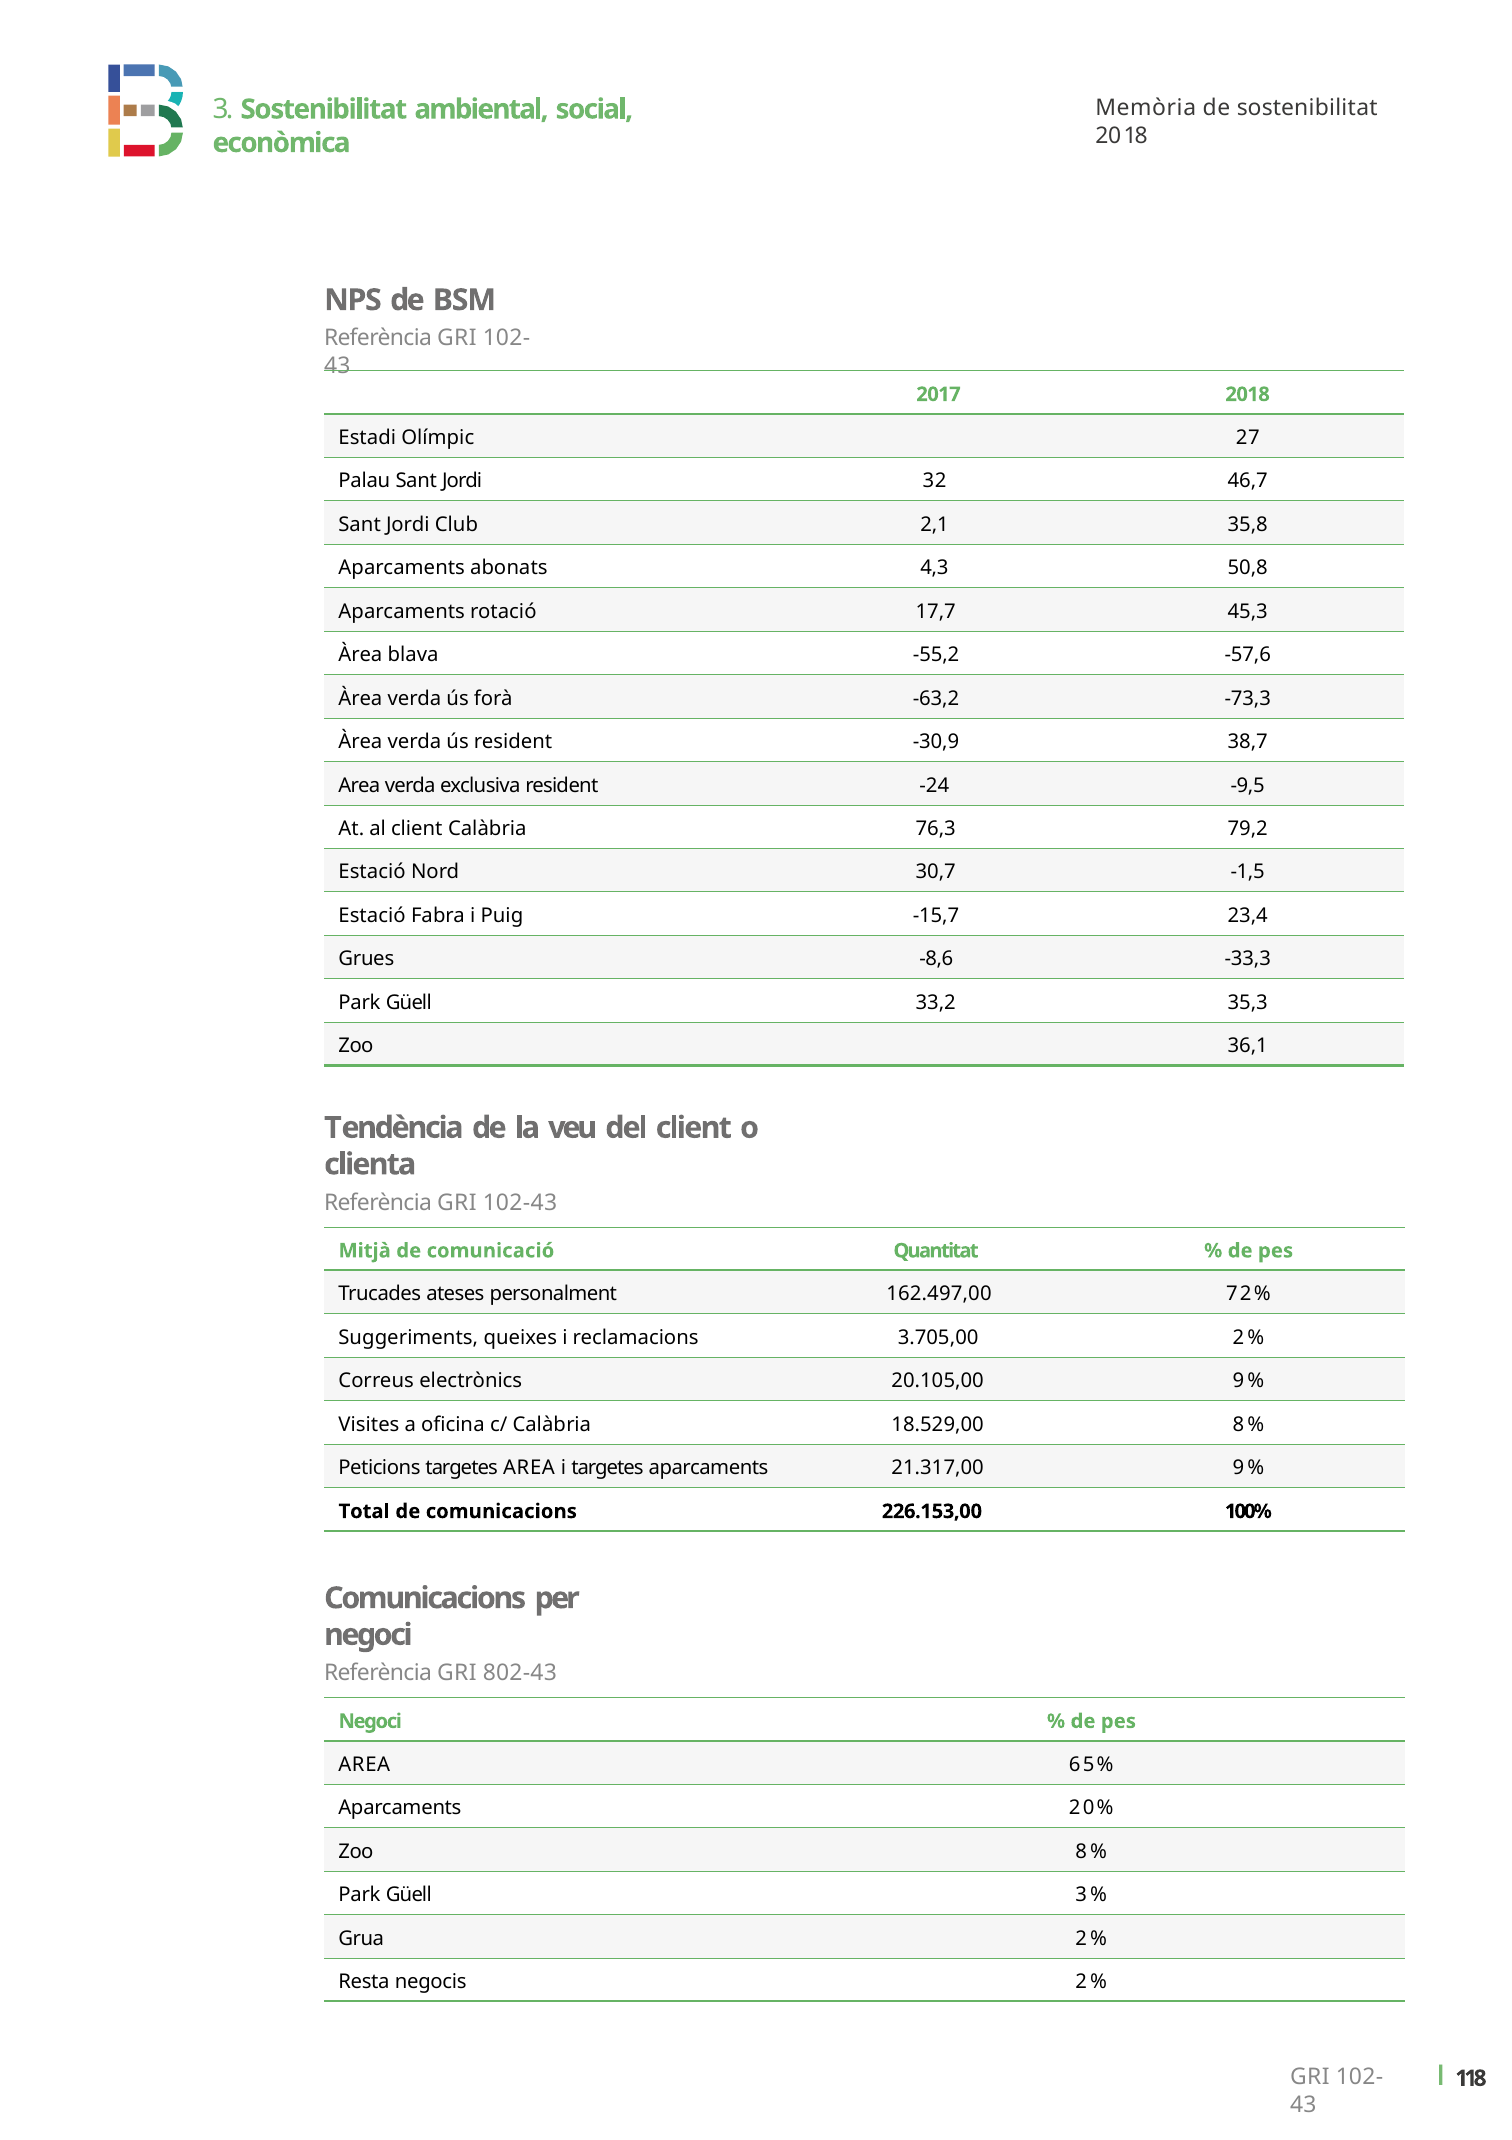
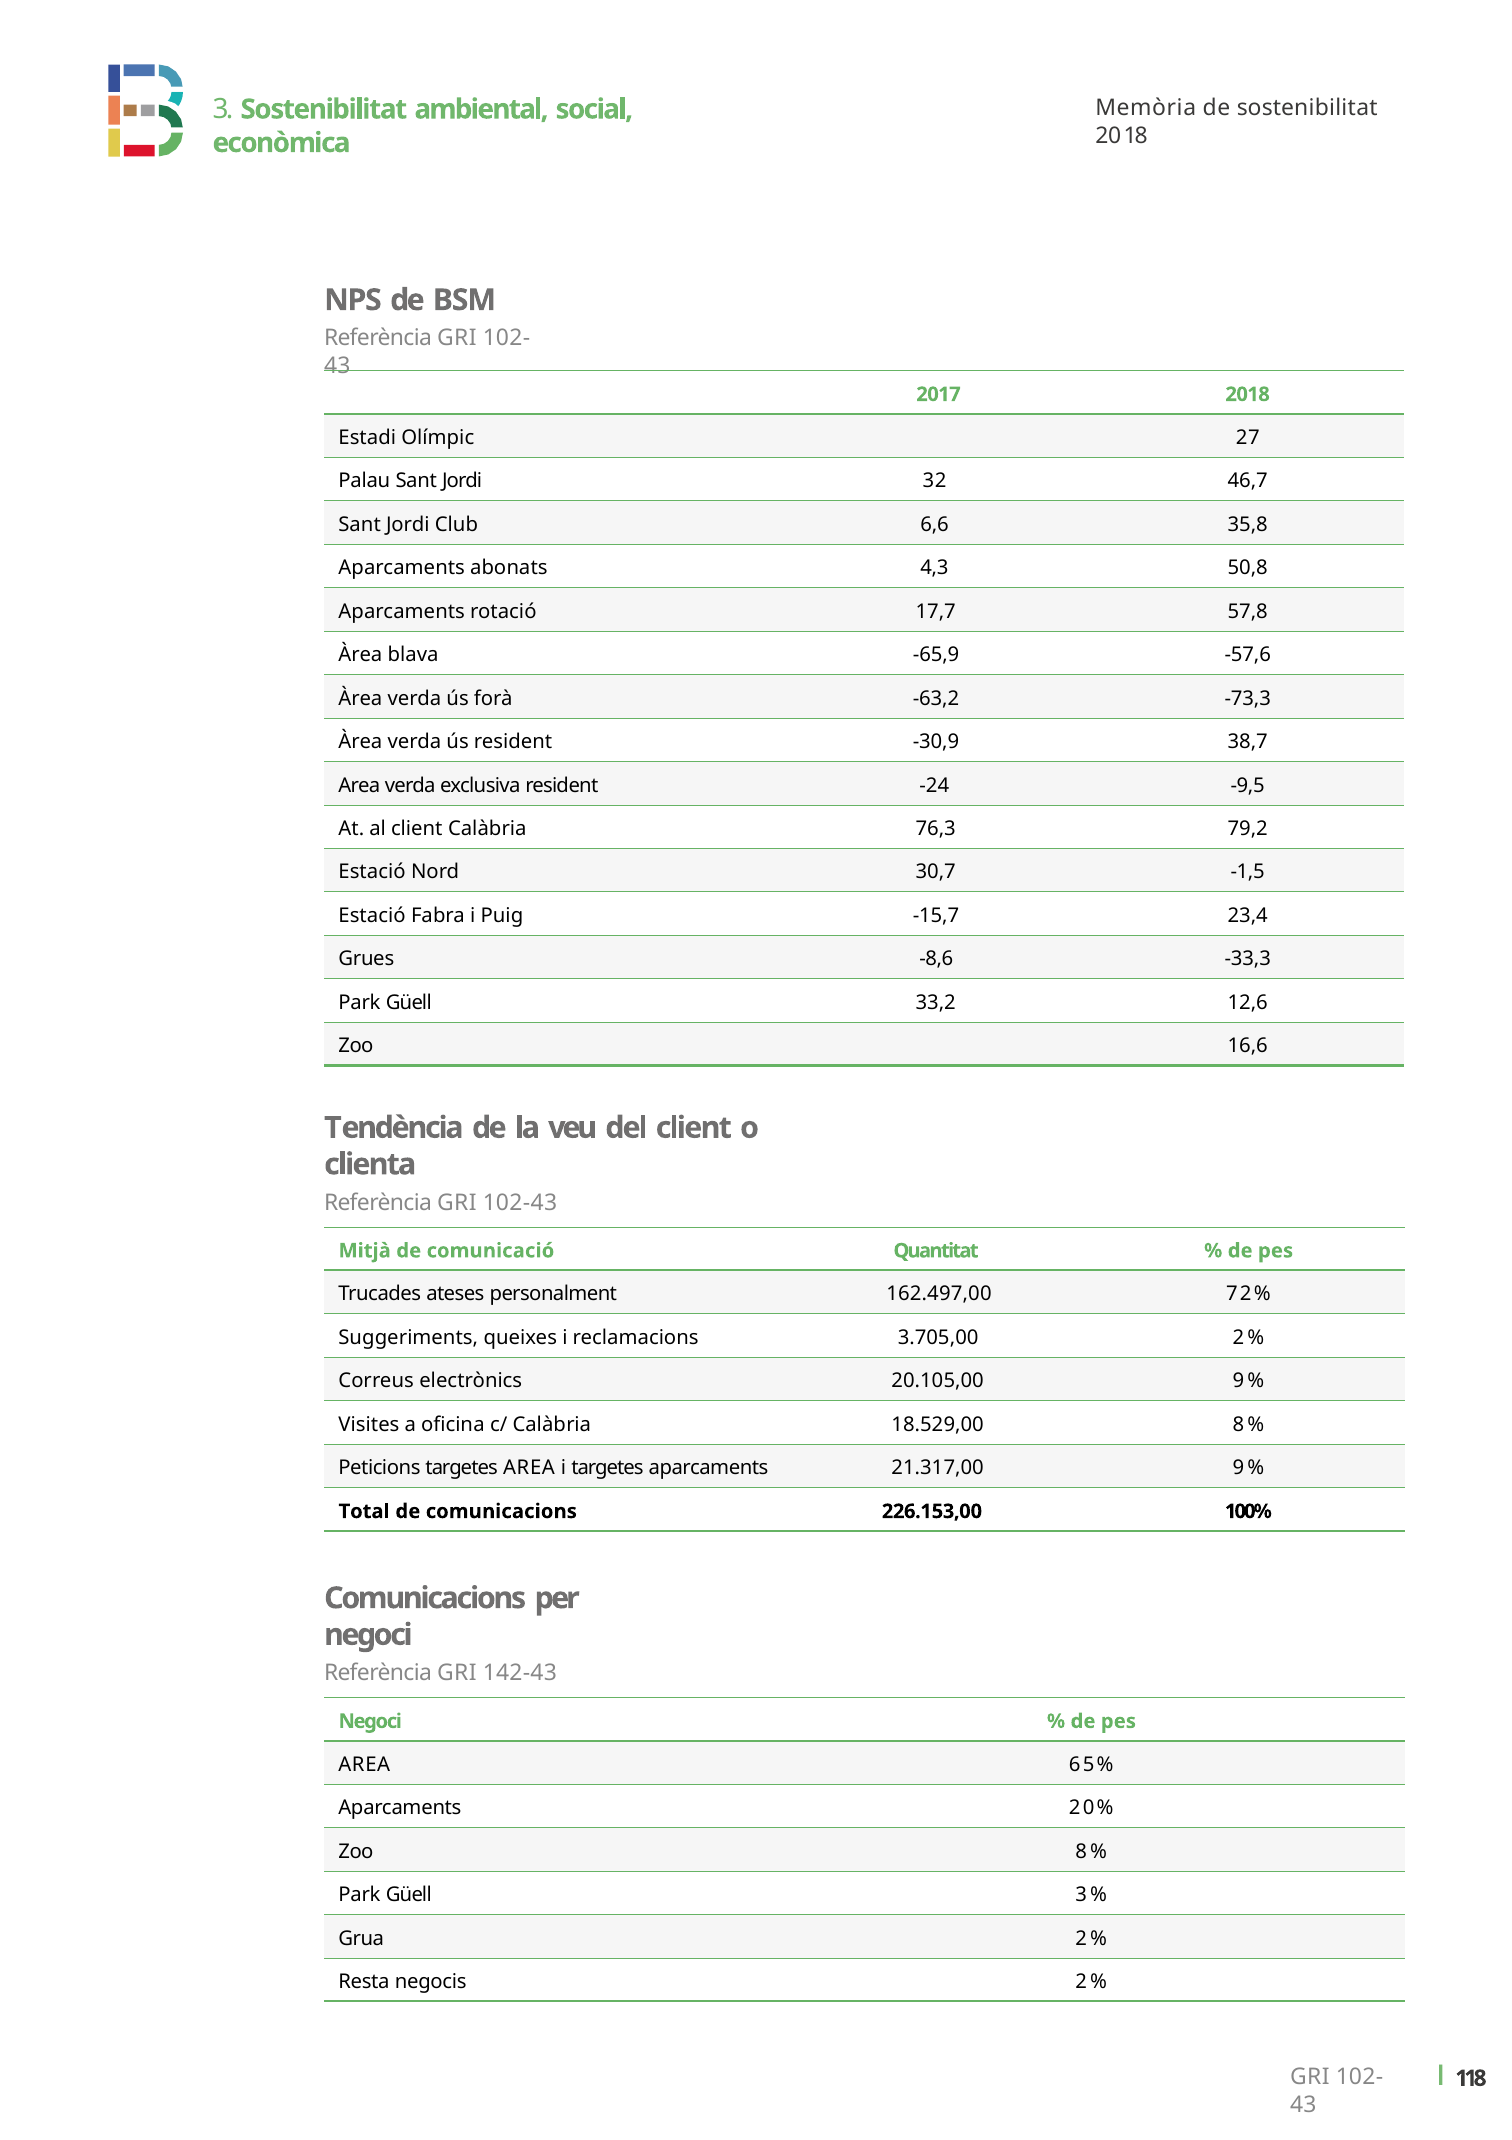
2,1: 2,1 -> 6,6
45,3: 45,3 -> 57,8
-55,2: -55,2 -> -65,9
35,3: 35,3 -> 12,6
36,1: 36,1 -> 16,6
802-43: 802-43 -> 142-43
